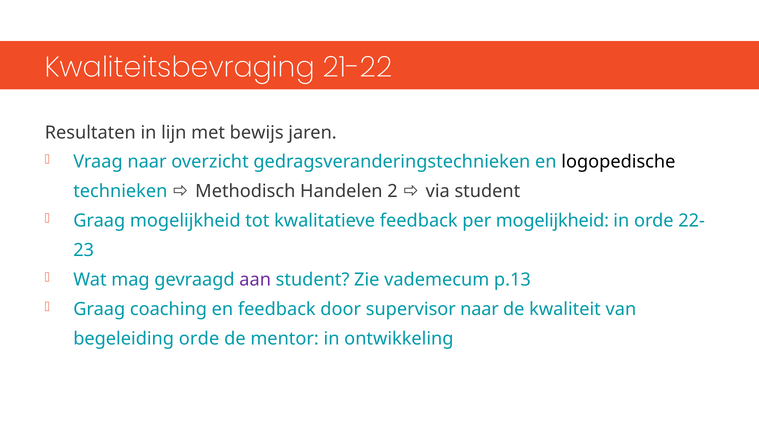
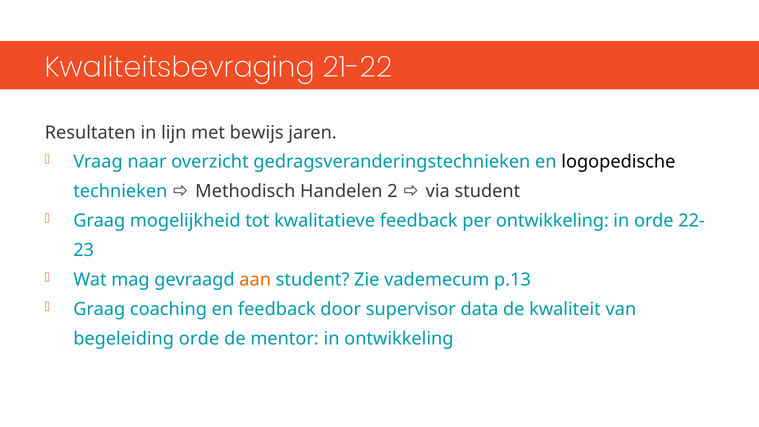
per mogelijkheid: mogelijkheid -> ontwikkeling
aan colour: purple -> orange
supervisor naar: naar -> data
